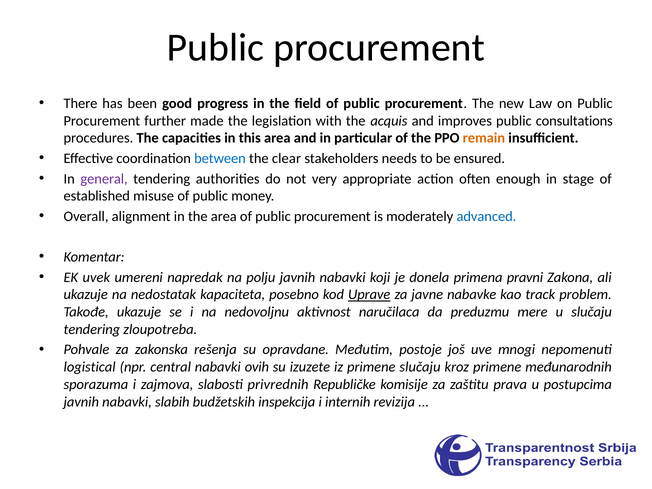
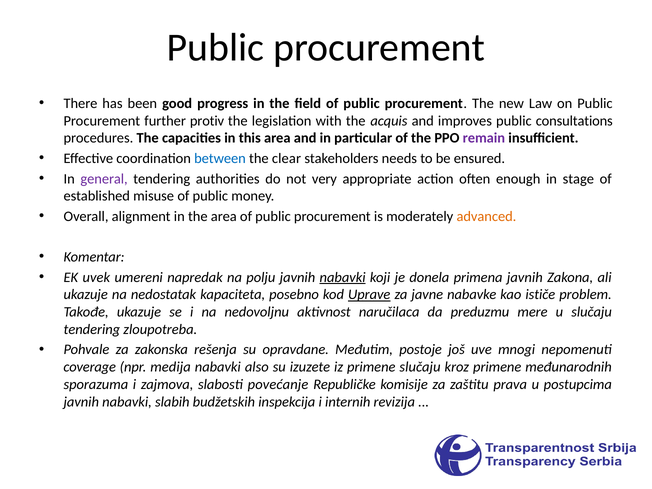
made: made -> protiv
remain colour: orange -> purple
advanced colour: blue -> orange
nabavki at (343, 277) underline: none -> present
primena pravni: pravni -> javnih
track: track -> ističe
logistical: logistical -> coverage
central: central -> medija
ovih: ovih -> also
privrednih: privrednih -> povećanje
